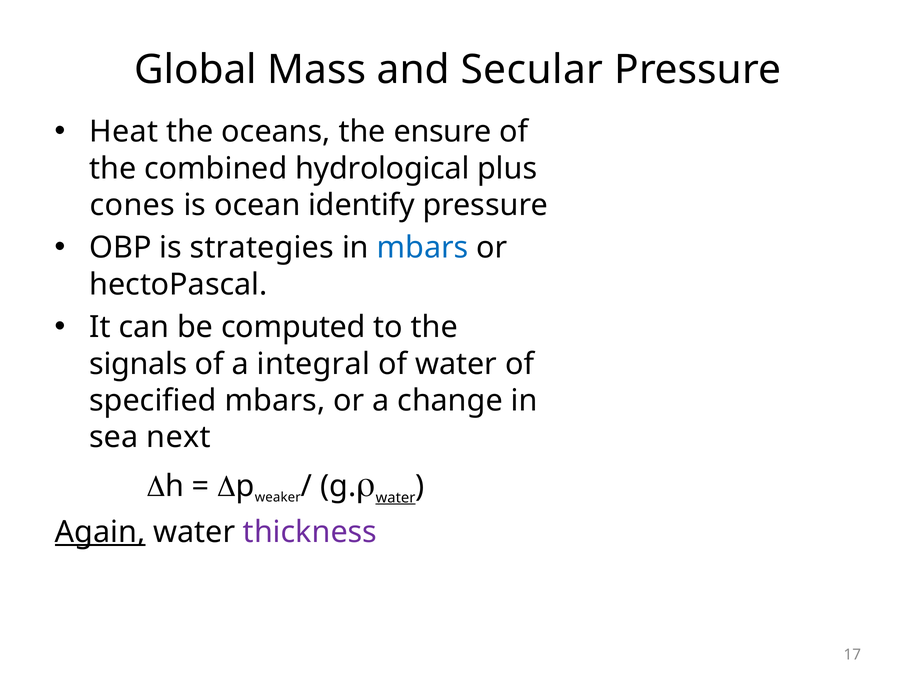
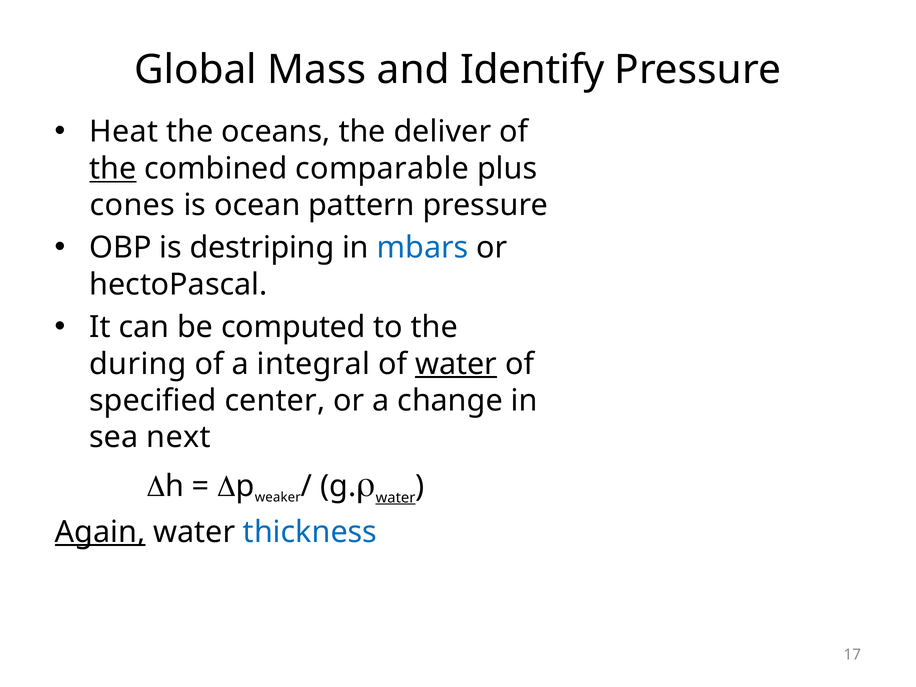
Secular: Secular -> Identify
ensure: ensure -> deliver
the at (113, 169) underline: none -> present
hydrological: hydrological -> comparable
identify: identify -> pattern
strategies: strategies -> destriping
signals: signals -> during
water at (456, 364) underline: none -> present
specified mbars: mbars -> center
thickness colour: purple -> blue
